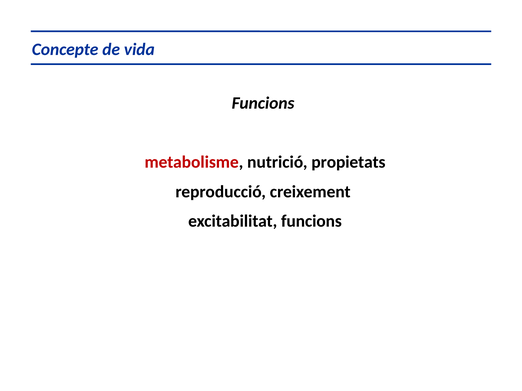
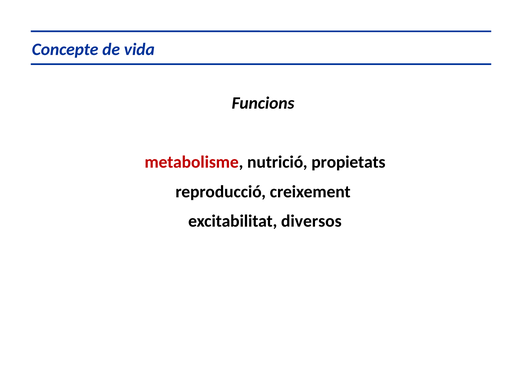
excitabilitat funcions: funcions -> diversos
